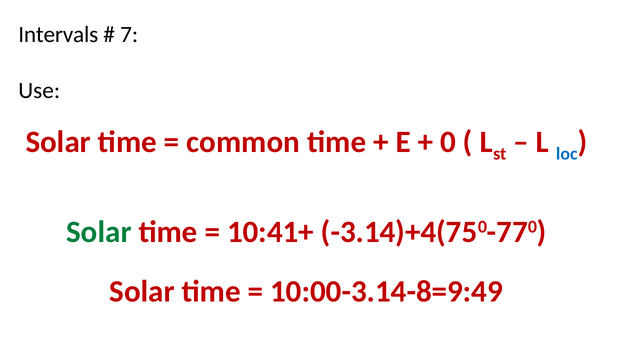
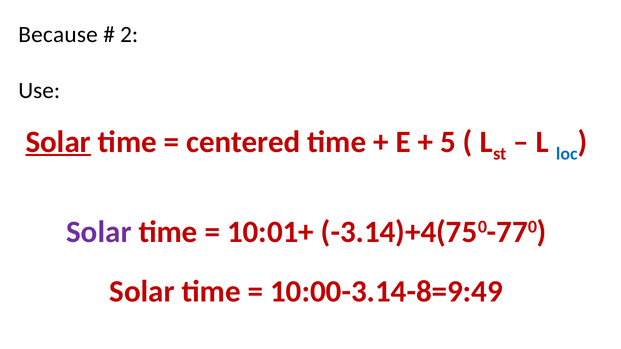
Intervals: Intervals -> Because
7: 7 -> 2
Solar at (58, 142) underline: none -> present
common: common -> centered
0: 0 -> 5
Solar at (99, 232) colour: green -> purple
10:41+: 10:41+ -> 10:01+
